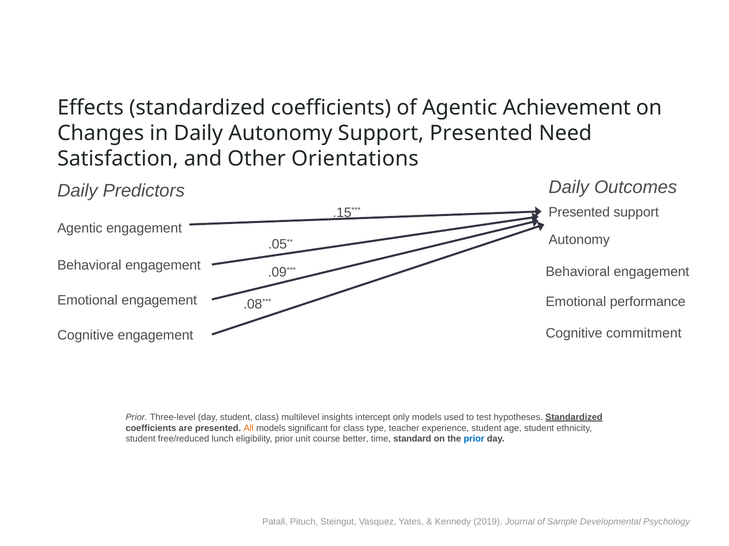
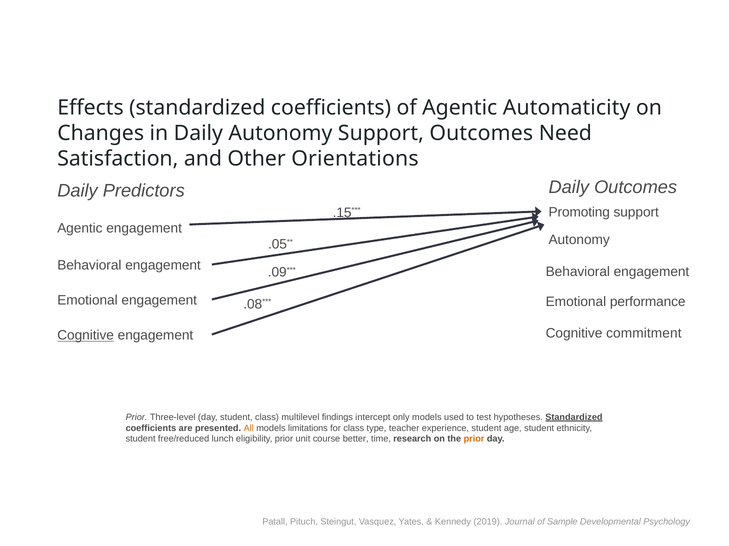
Achievement: Achievement -> Automaticity
Support Presented: Presented -> Outcomes
Presented at (579, 213): Presented -> Promoting
Cognitive at (86, 336) underline: none -> present
insights: insights -> findings
significant: significant -> limitations
standard: standard -> research
prior at (474, 440) colour: blue -> orange
